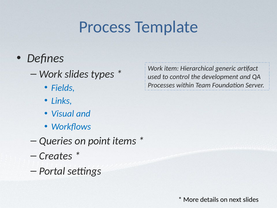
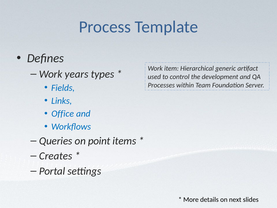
Work slides: slides -> years
Visual: Visual -> Office
